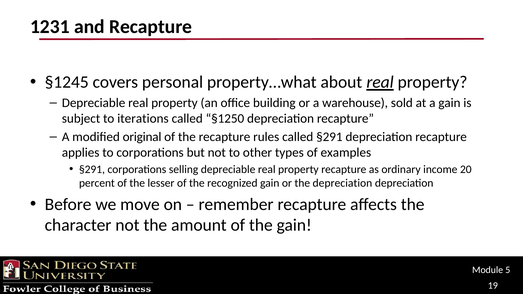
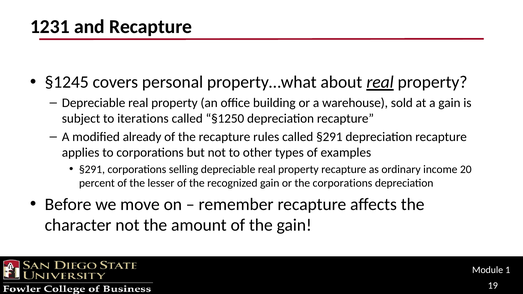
original: original -> already
the depreciation: depreciation -> corporations
5: 5 -> 1
